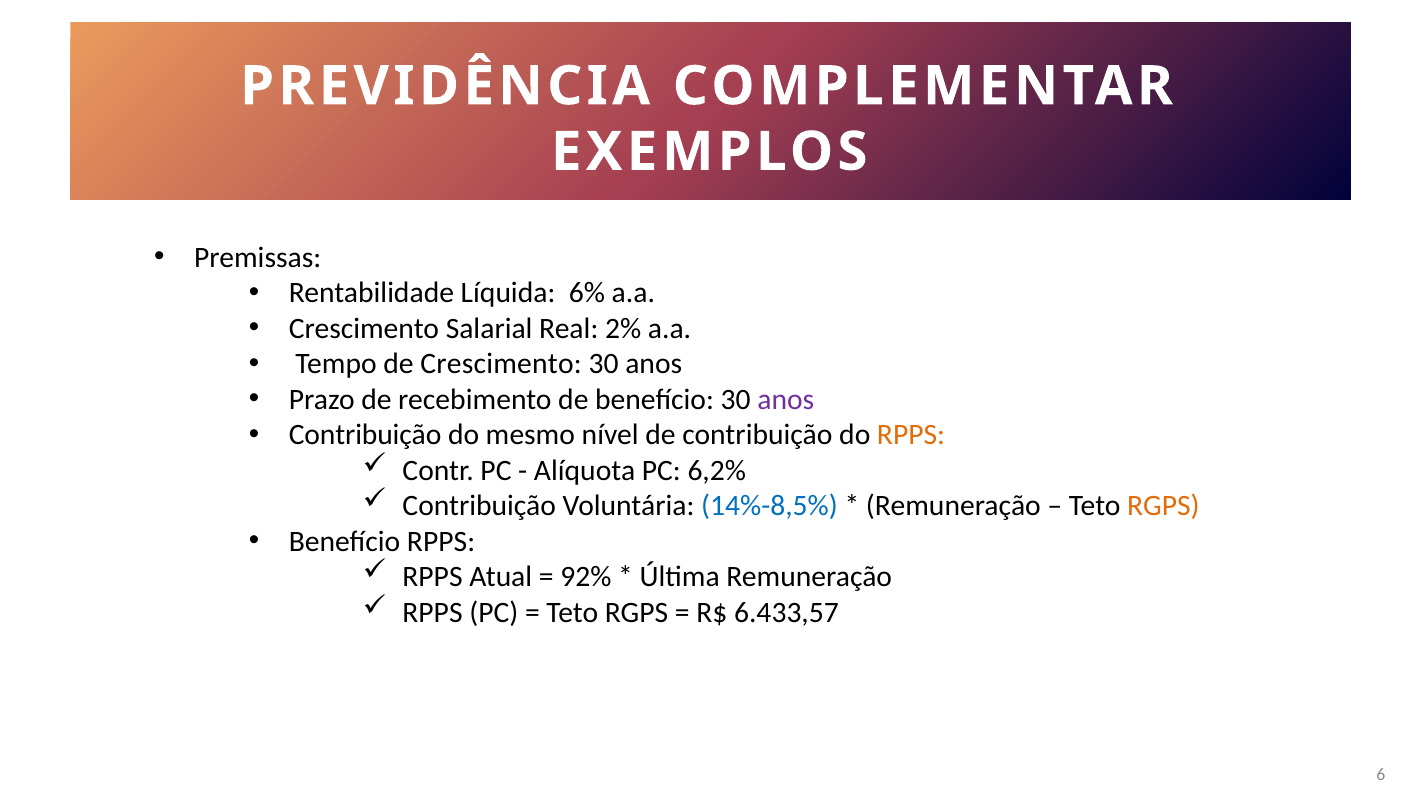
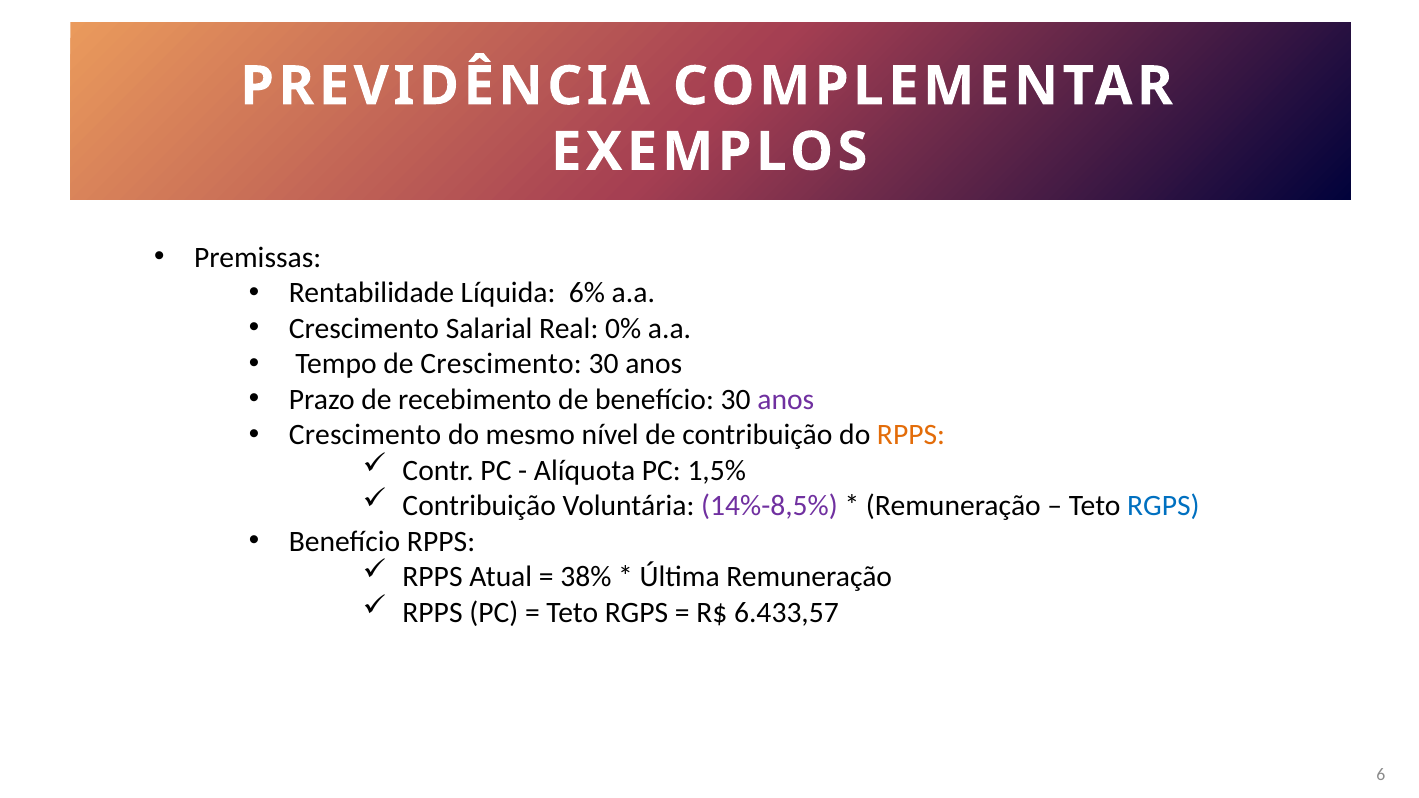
2%: 2% -> 0%
Contribuição at (365, 435): Contribuição -> Crescimento
6,2%: 6,2% -> 1,5%
14%-8,5% colour: blue -> purple
RGPS at (1163, 506) colour: orange -> blue
92%: 92% -> 38%
